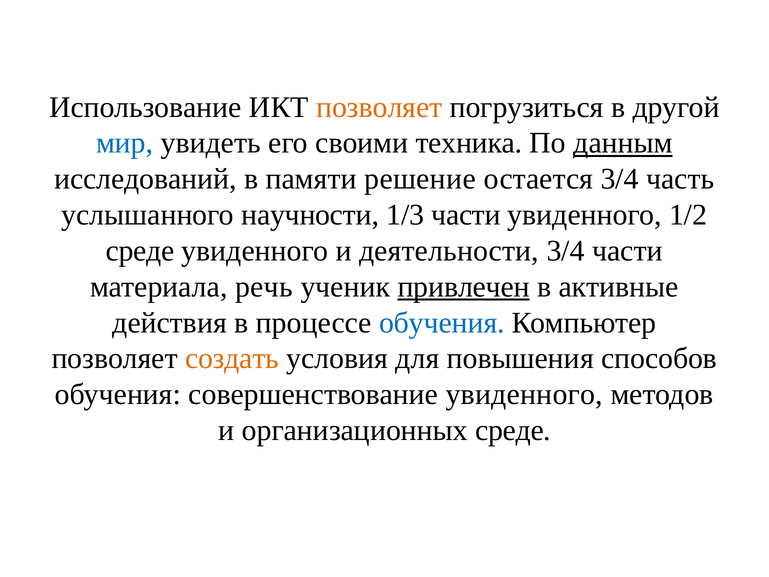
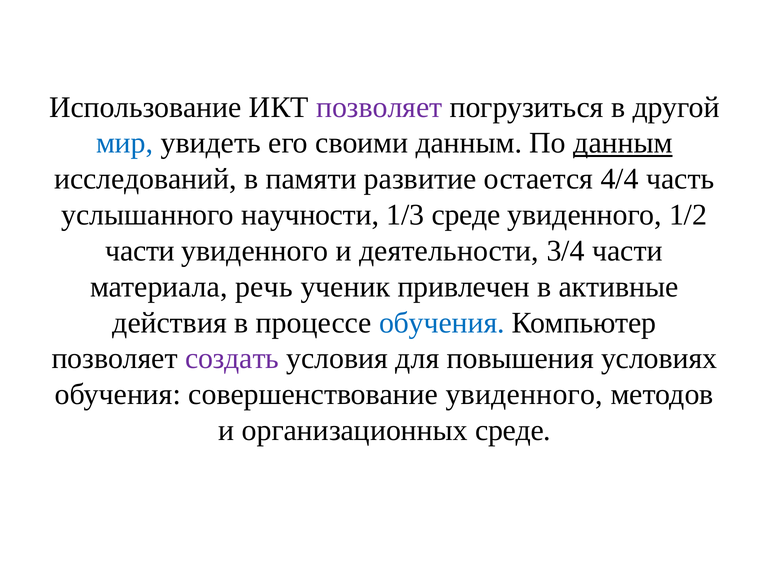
позволяет at (379, 107) colour: orange -> purple
своими техника: техника -> данным
решение: решение -> развитие
остается 3/4: 3/4 -> 4/4
1/3 части: части -> среде
среде at (140, 251): среде -> части
привлечен underline: present -> none
создать colour: orange -> purple
способов: способов -> условиях
